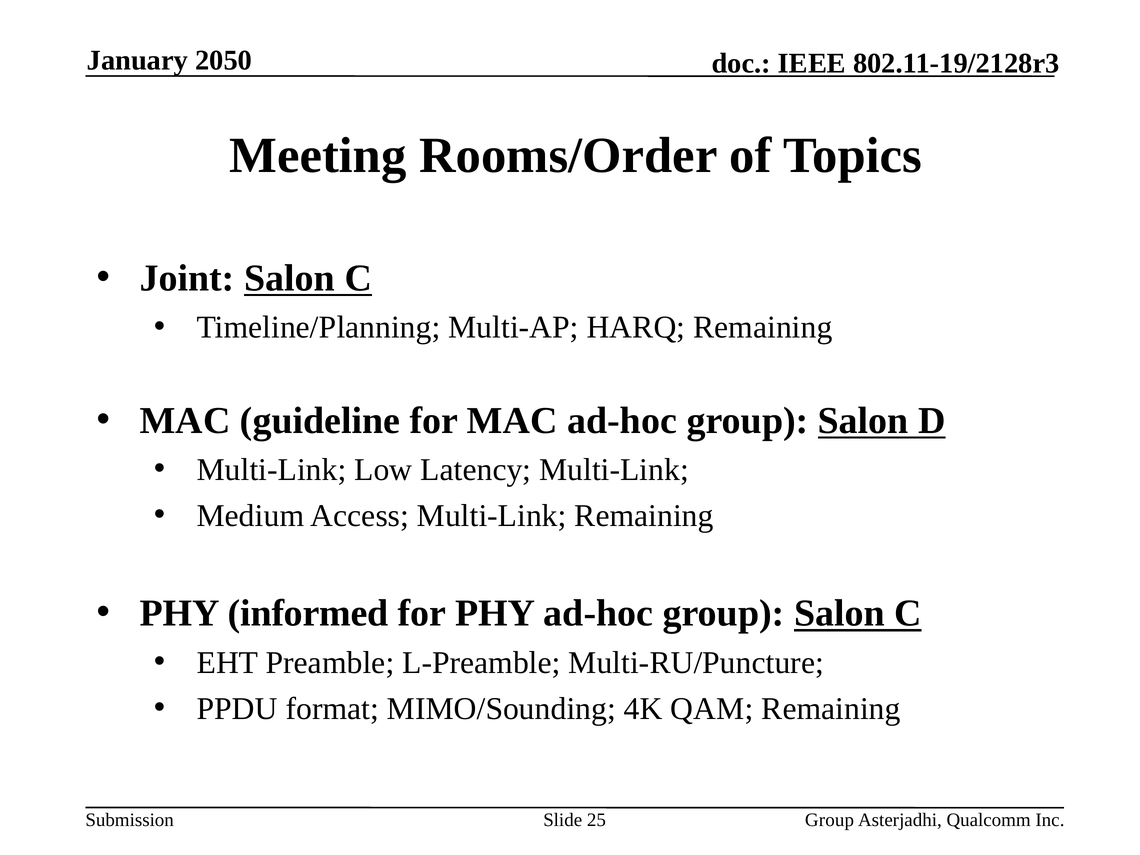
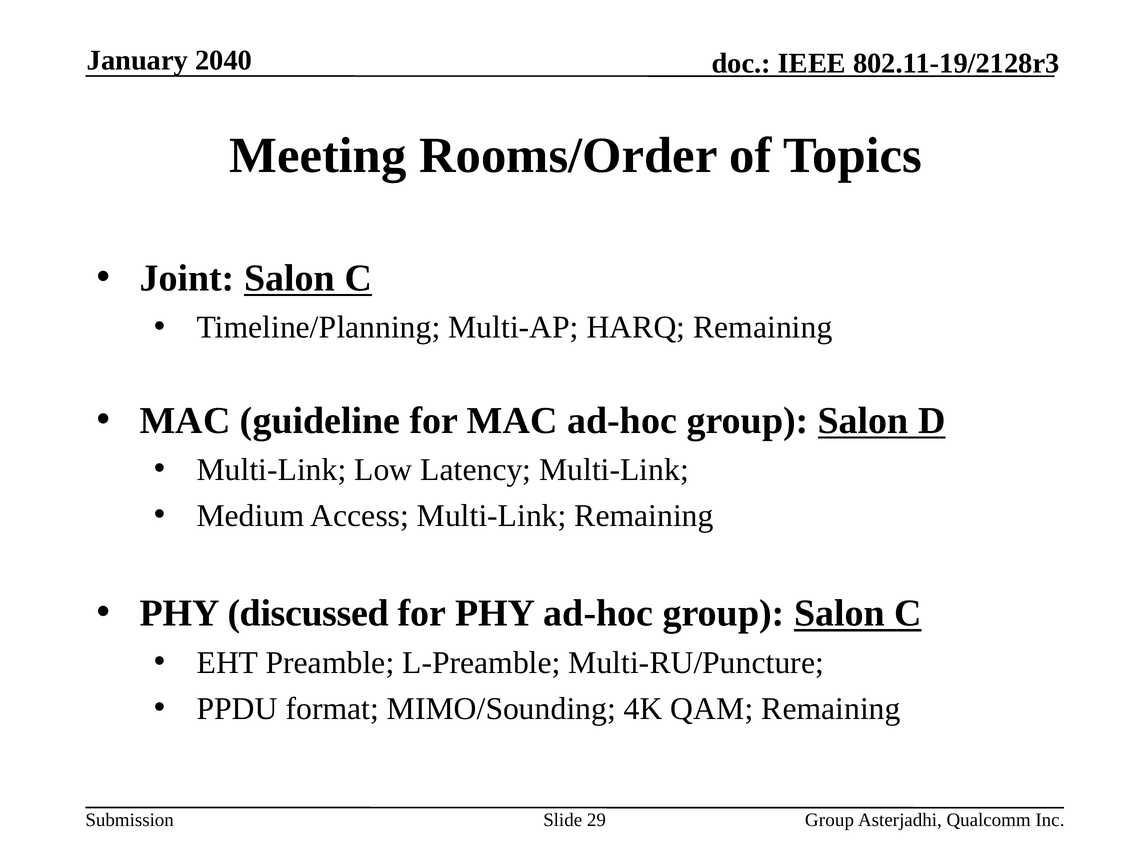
2050: 2050 -> 2040
informed: informed -> discussed
25: 25 -> 29
